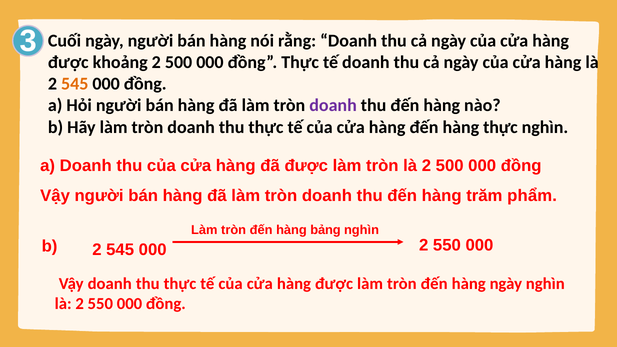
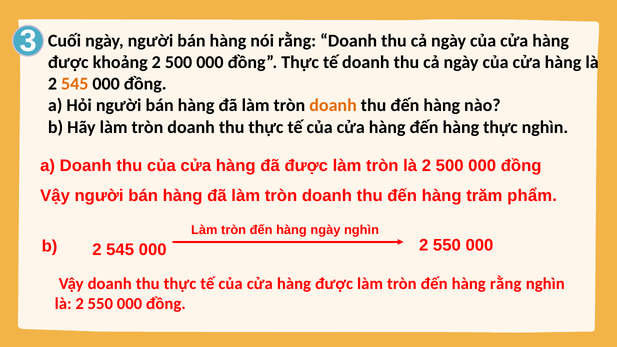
doanh at (333, 105) colour: purple -> orange
hàng bảng: bảng -> ngày
hàng ngày: ngày -> rằng
